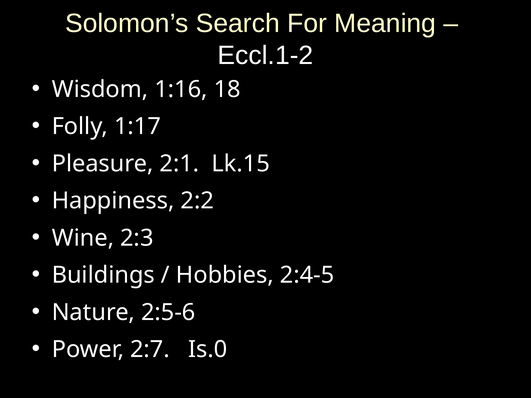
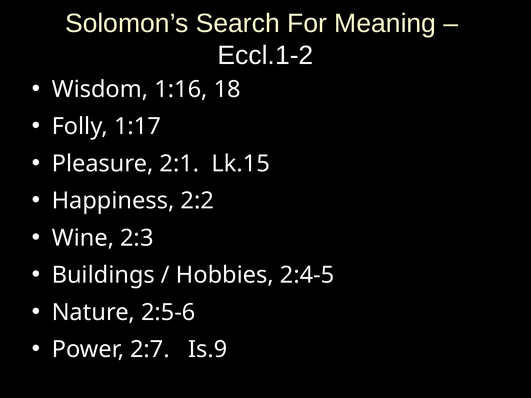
Is.0: Is.0 -> Is.9
